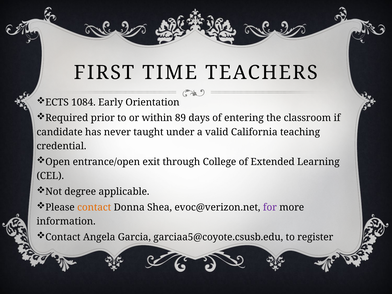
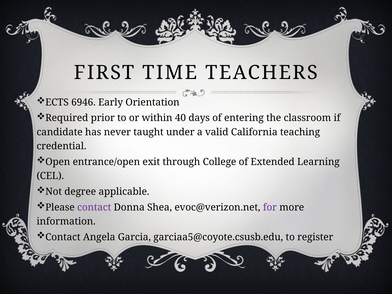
1084: 1084 -> 6946
89: 89 -> 40
contact at (94, 207) colour: orange -> purple
